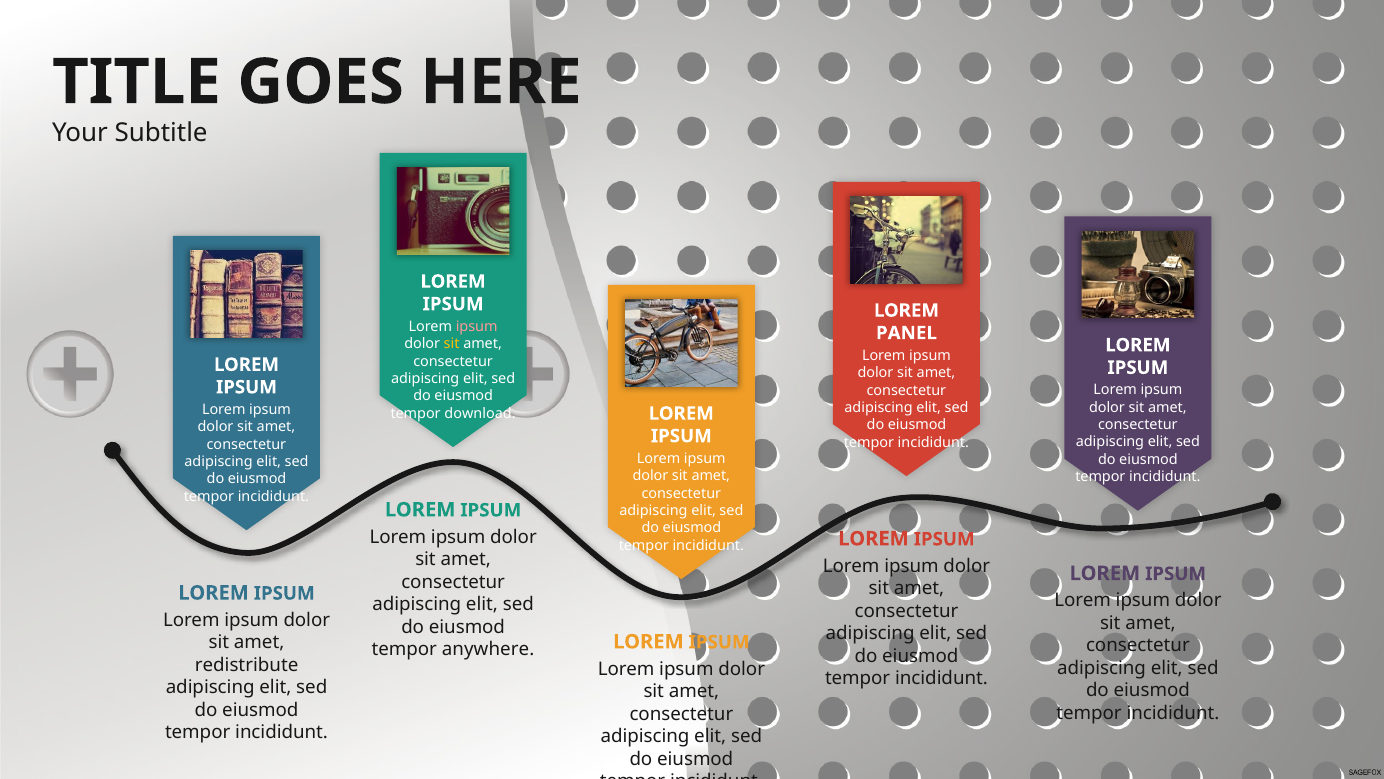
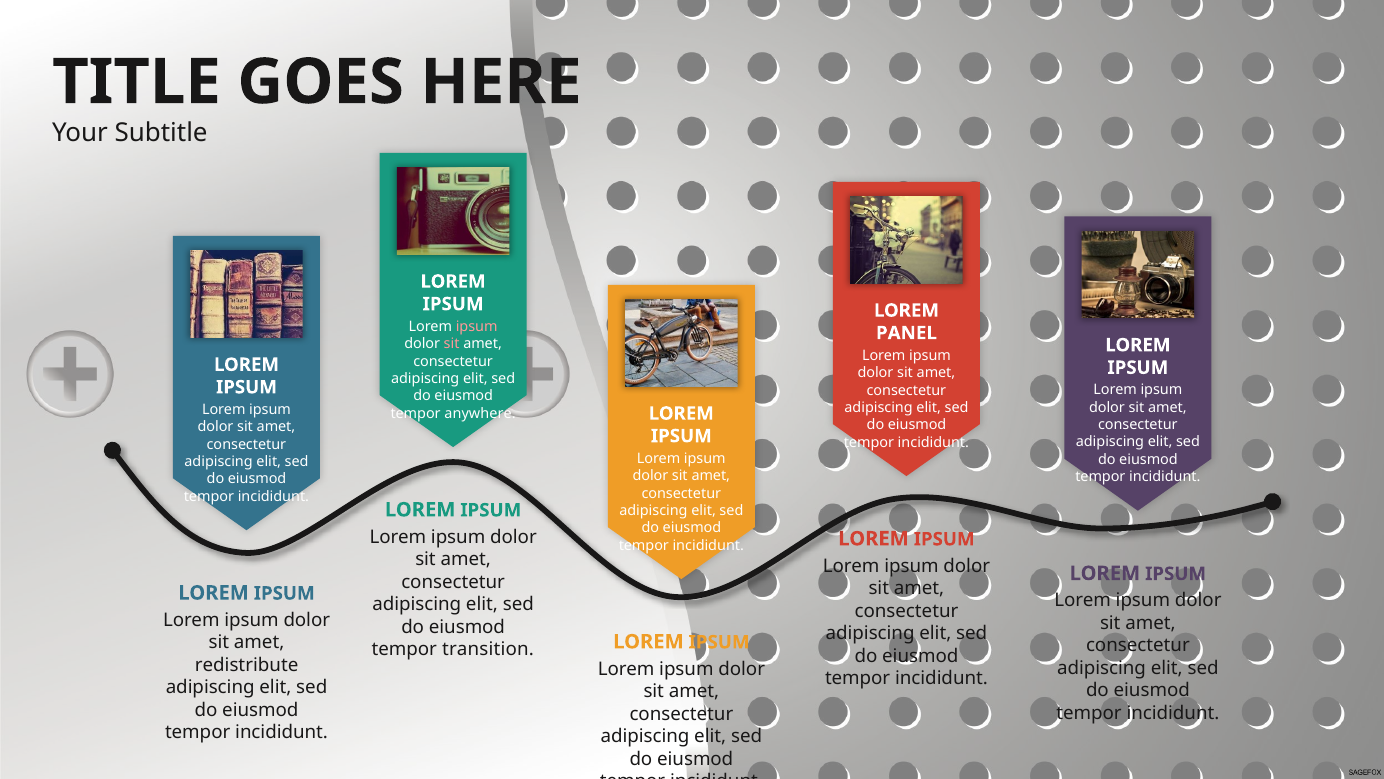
sit at (452, 344) colour: yellow -> pink
download: download -> anywhere
anywhere: anywhere -> transition
